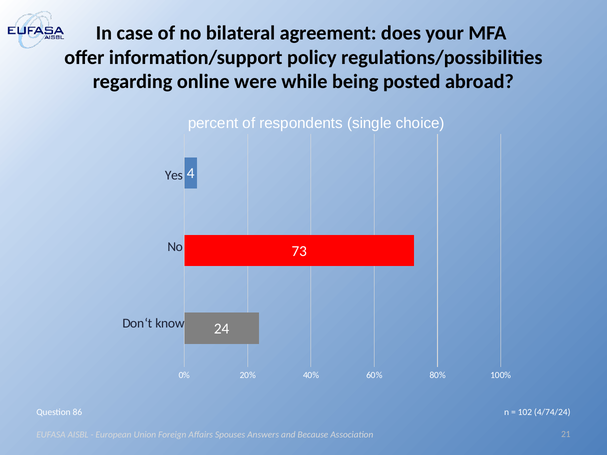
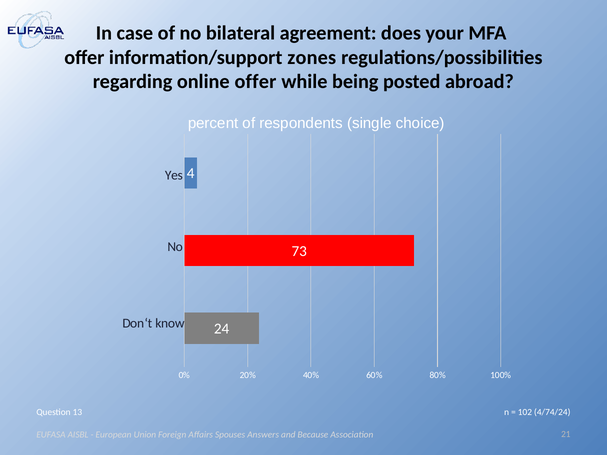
policy: policy -> zones
online were: were -> offer
86: 86 -> 13
